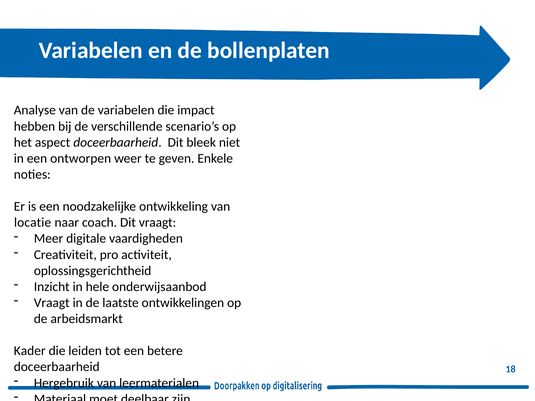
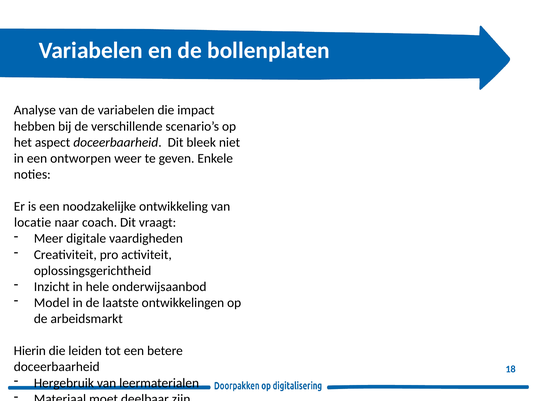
Vraagt at (52, 303): Vraagt -> Model
Kader: Kader -> Hierin
